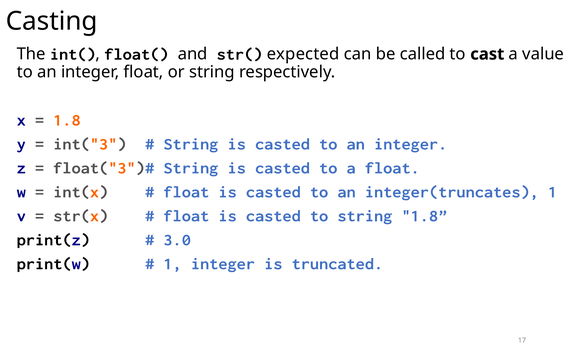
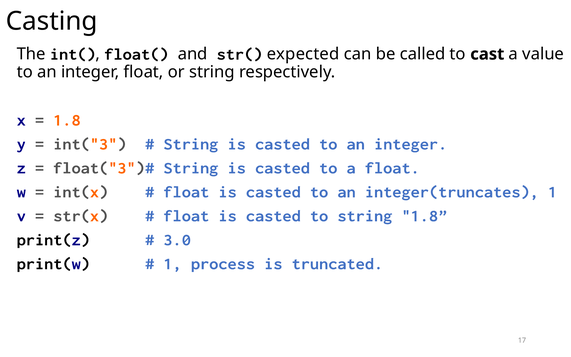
1 integer: integer -> process
